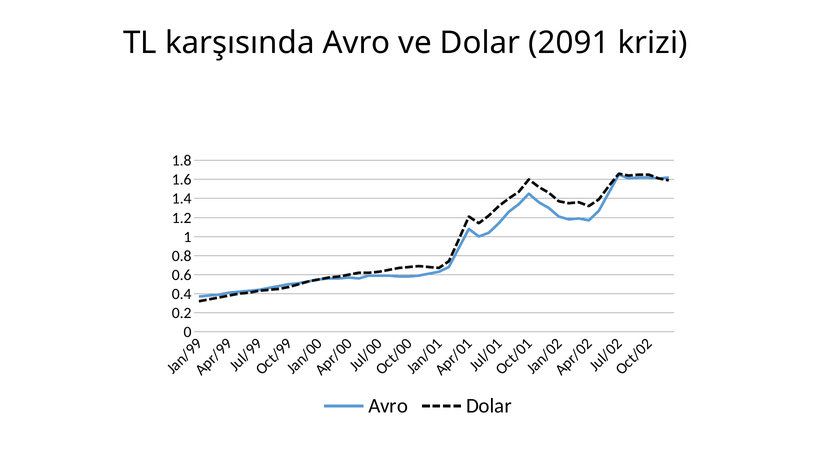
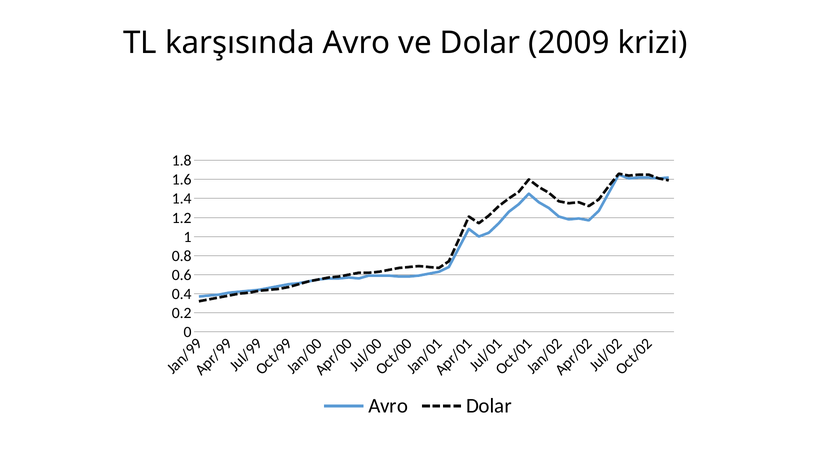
2091: 2091 -> 2009
